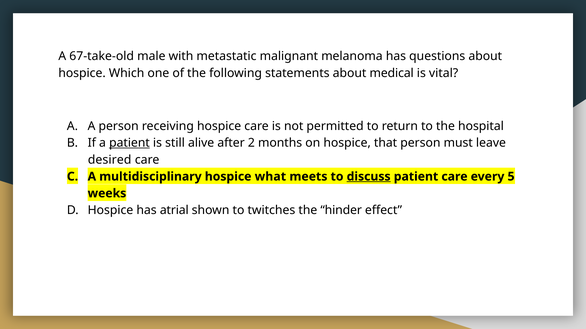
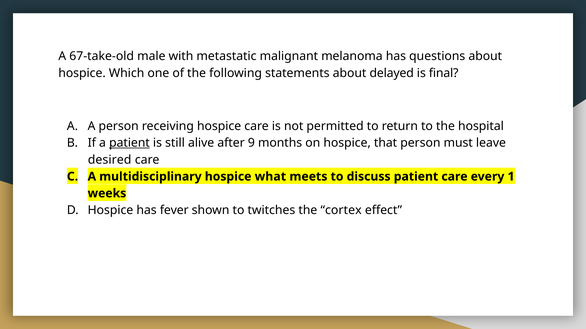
medical: medical -> delayed
vital: vital -> final
2: 2 -> 9
discuss underline: present -> none
5: 5 -> 1
atrial: atrial -> fever
hinder: hinder -> cortex
